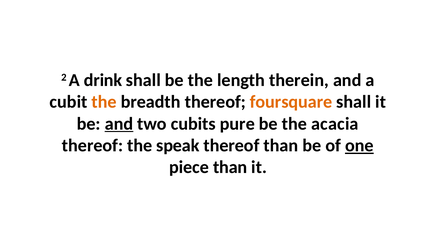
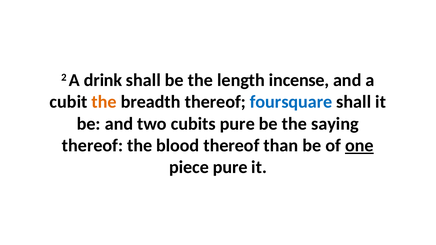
therein: therein -> incense
foursquare colour: orange -> blue
and at (119, 124) underline: present -> none
acacia: acacia -> saying
speak: speak -> blood
piece than: than -> pure
